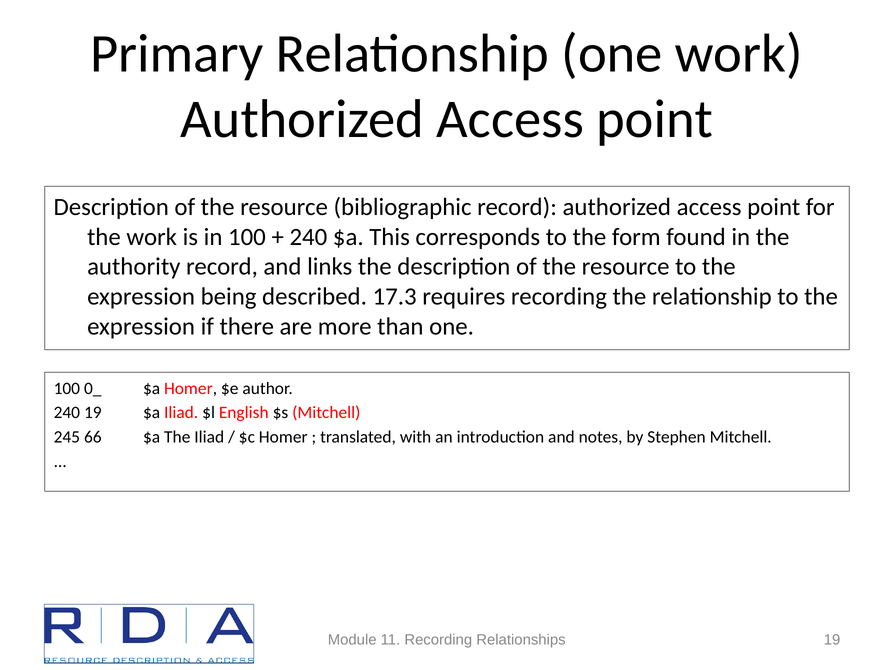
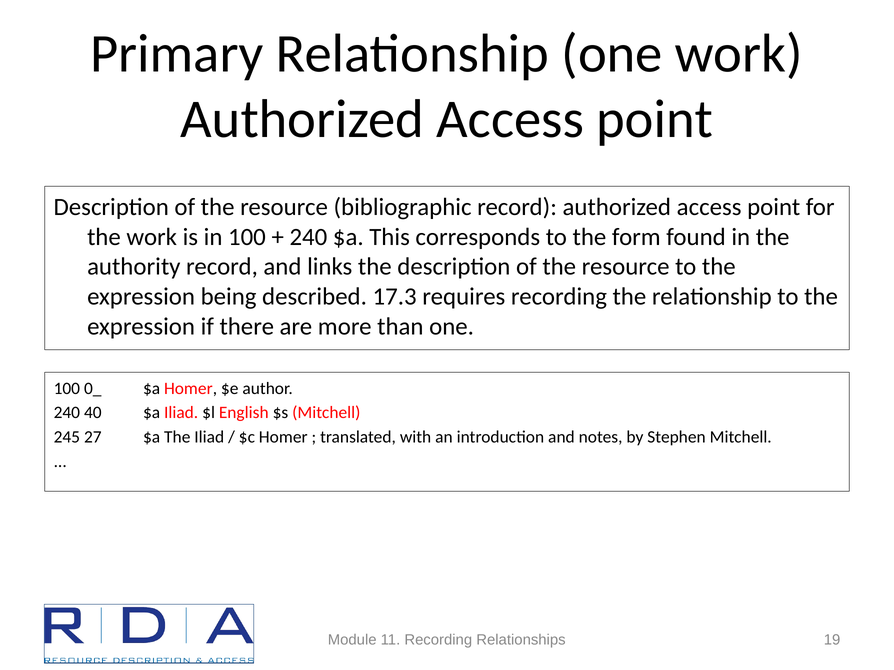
240 19: 19 -> 40
66: 66 -> 27
